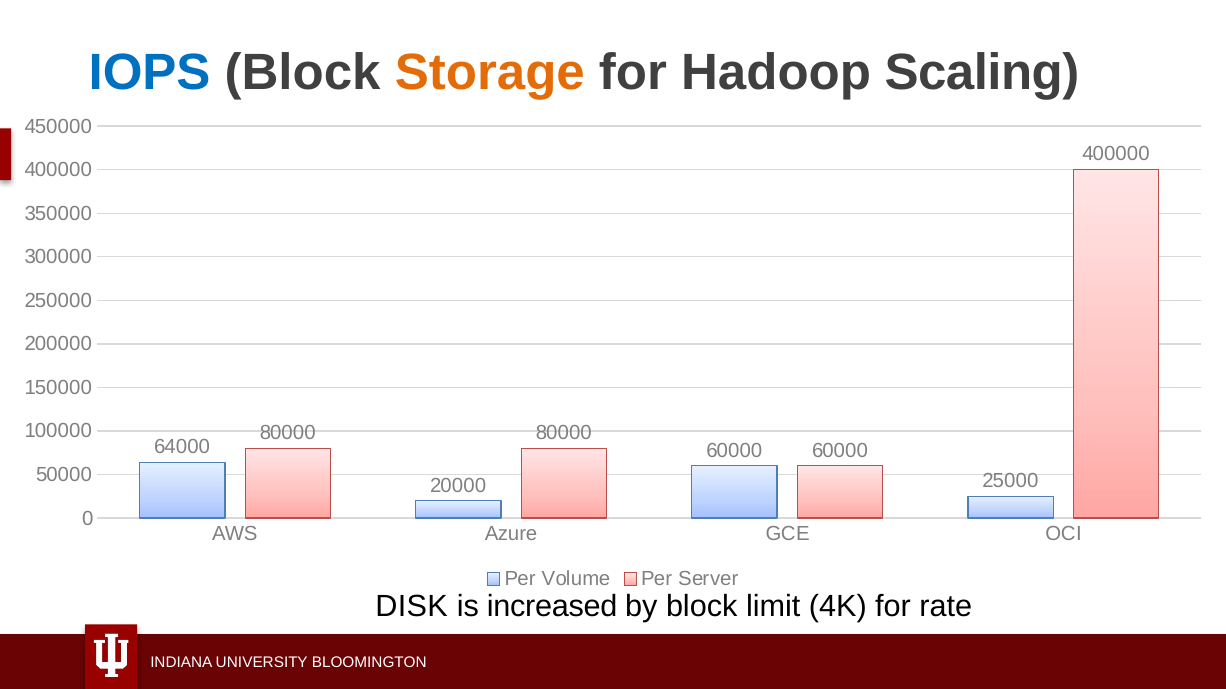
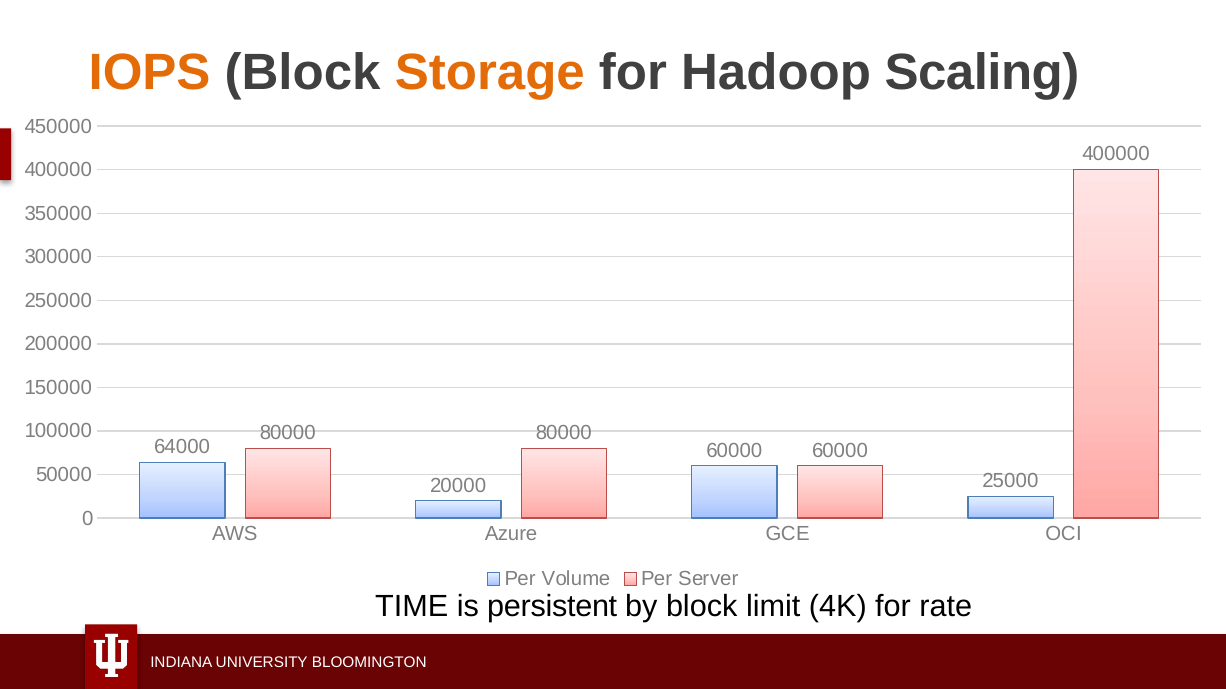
IOPS colour: blue -> orange
DISK: DISK -> TIME
increased: increased -> persistent
